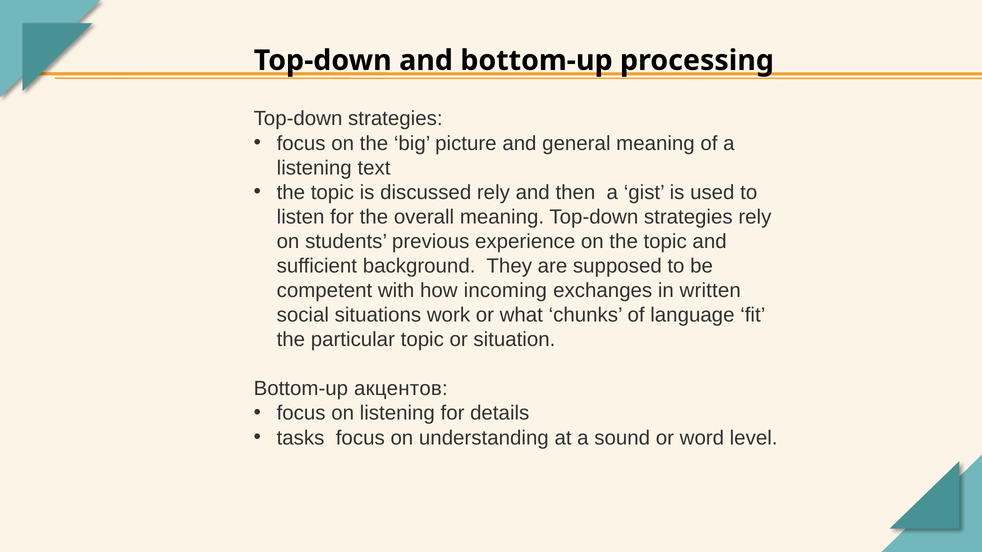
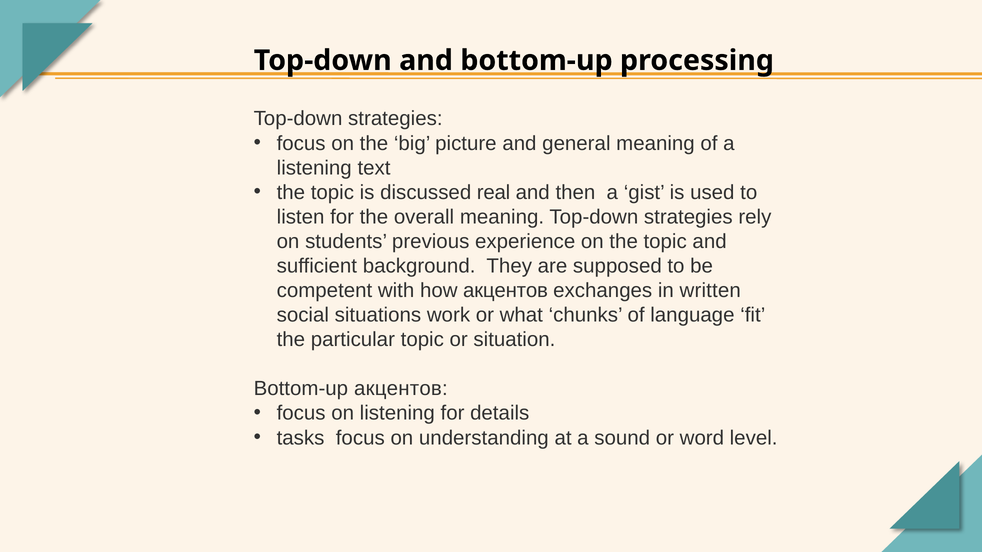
discussed rely: rely -> real
how incoming: incoming -> акцентов
